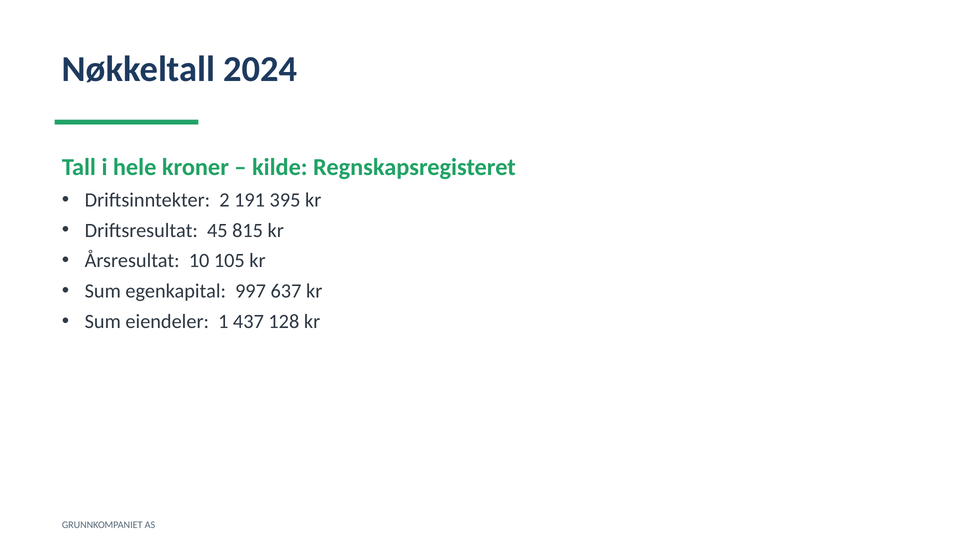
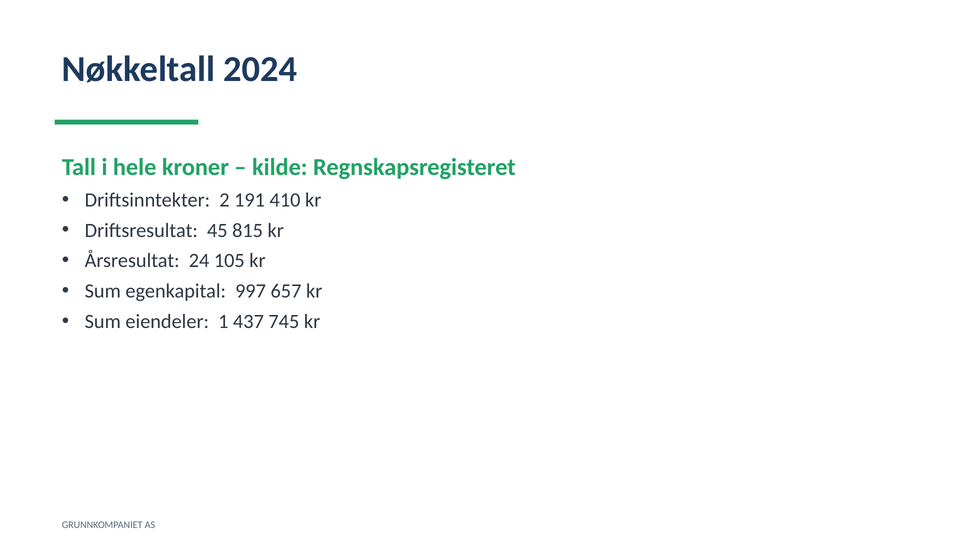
395: 395 -> 410
10: 10 -> 24
637: 637 -> 657
128: 128 -> 745
